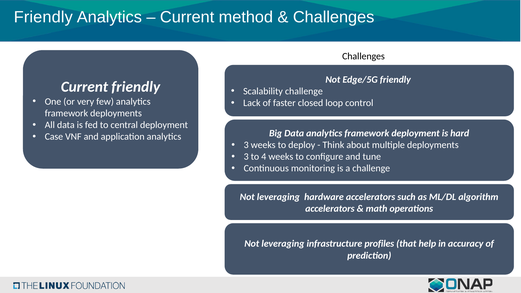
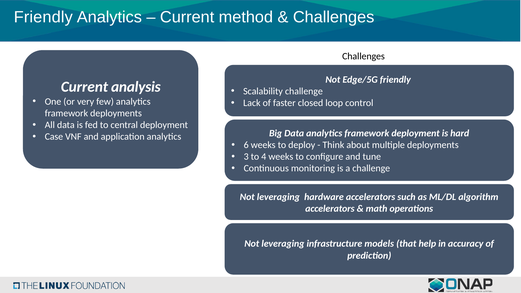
Current friendly: friendly -> analysis
3 at (246, 145): 3 -> 6
profiles: profiles -> models
